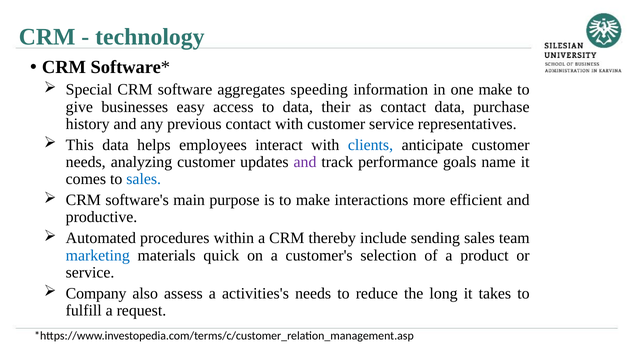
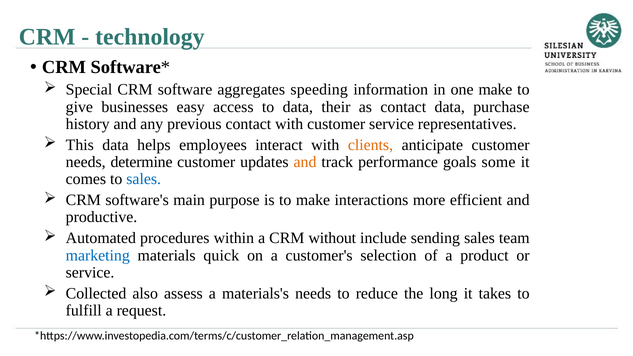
clients colour: blue -> orange
analyzing: analyzing -> determine
and at (305, 162) colour: purple -> orange
name: name -> some
thereby: thereby -> without
Company: Company -> Collected
activities's: activities's -> materials's
